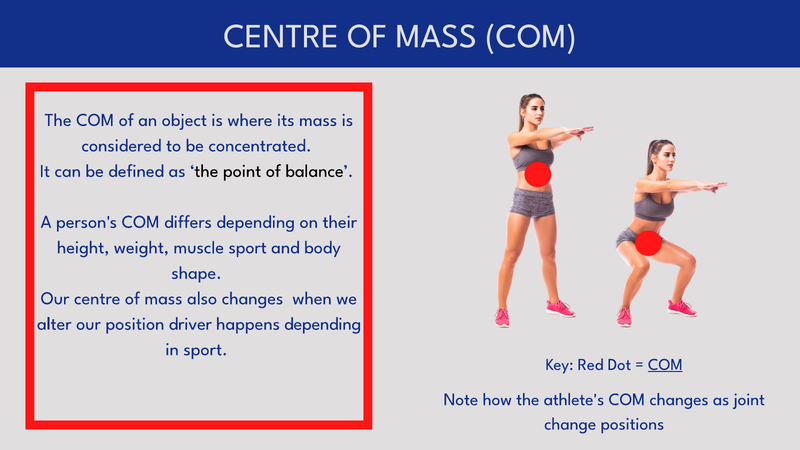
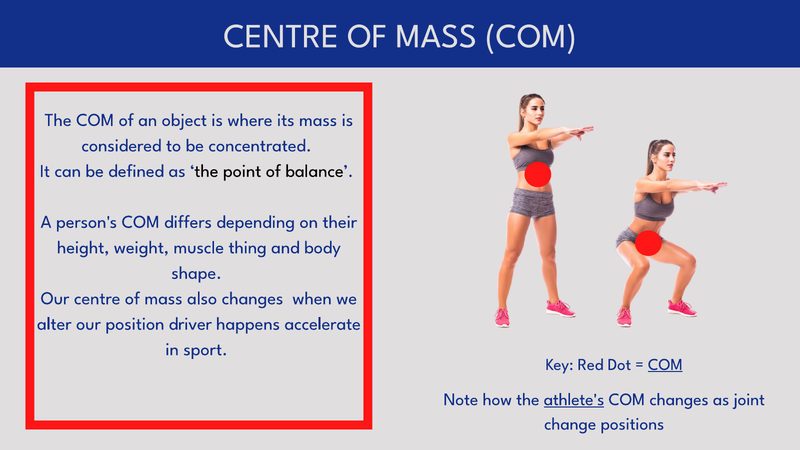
muscle sport: sport -> thing
happens depending: depending -> accelerate
athlete's underline: none -> present
